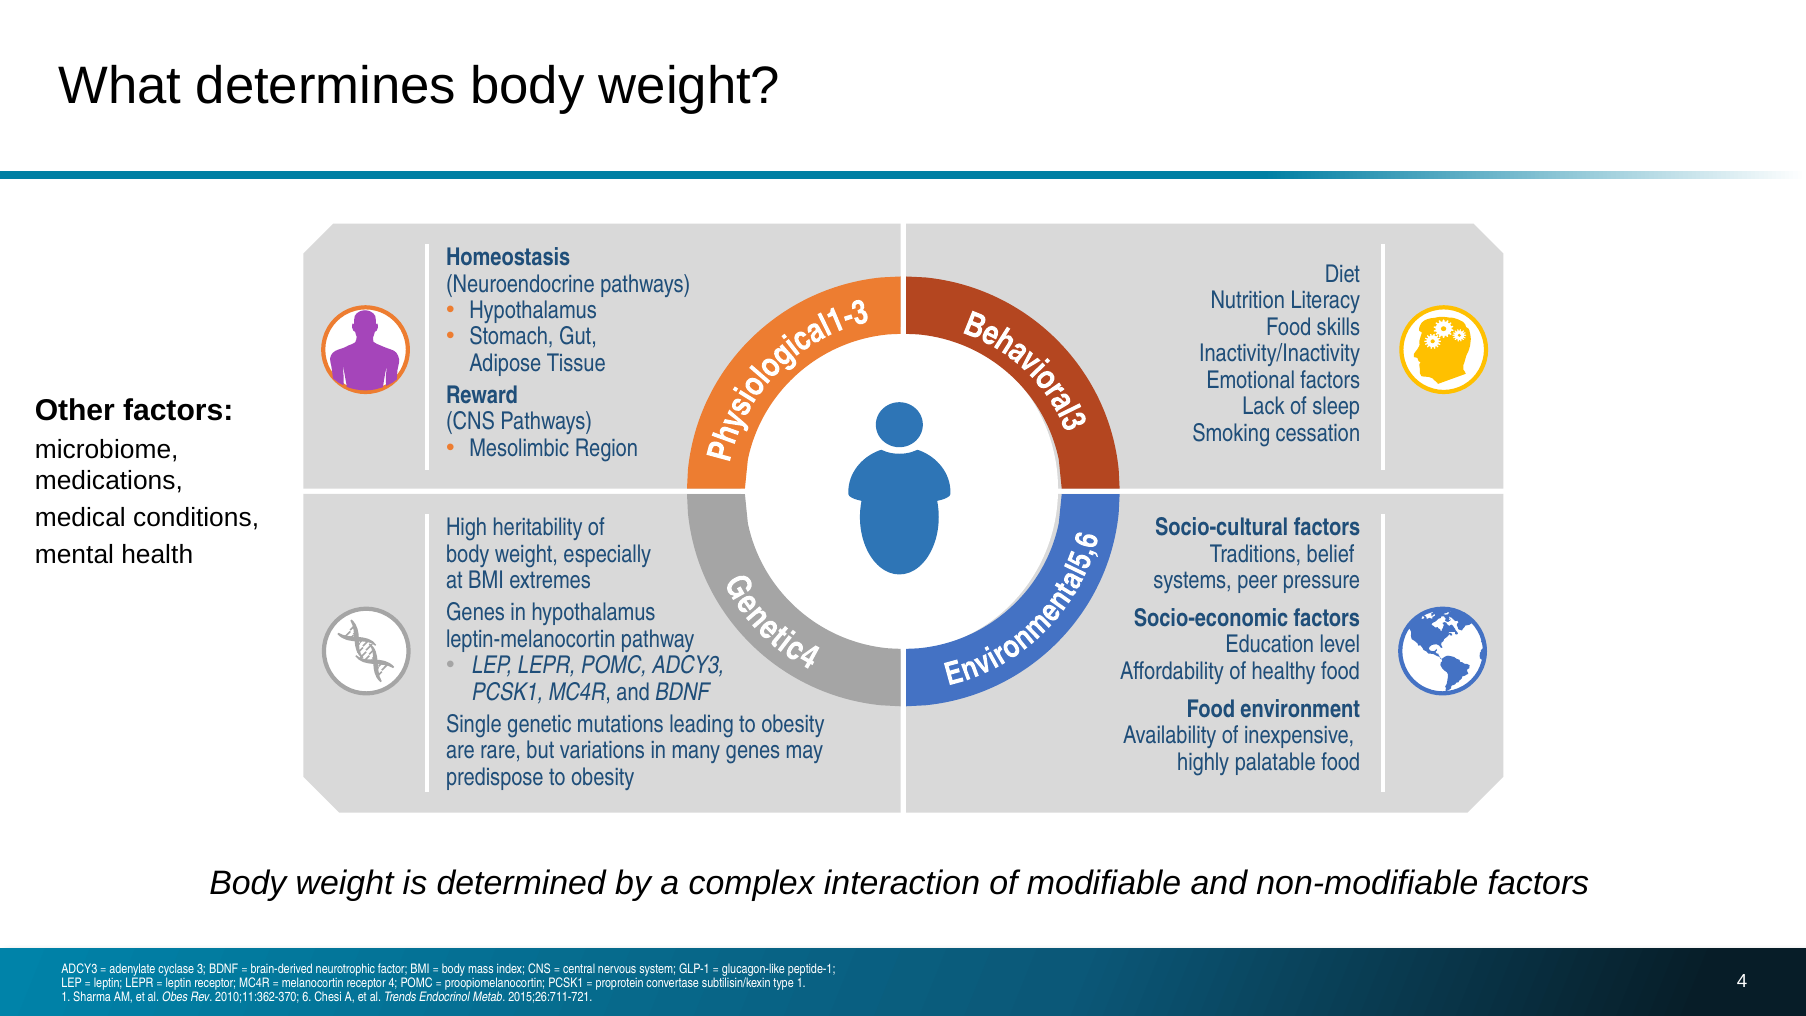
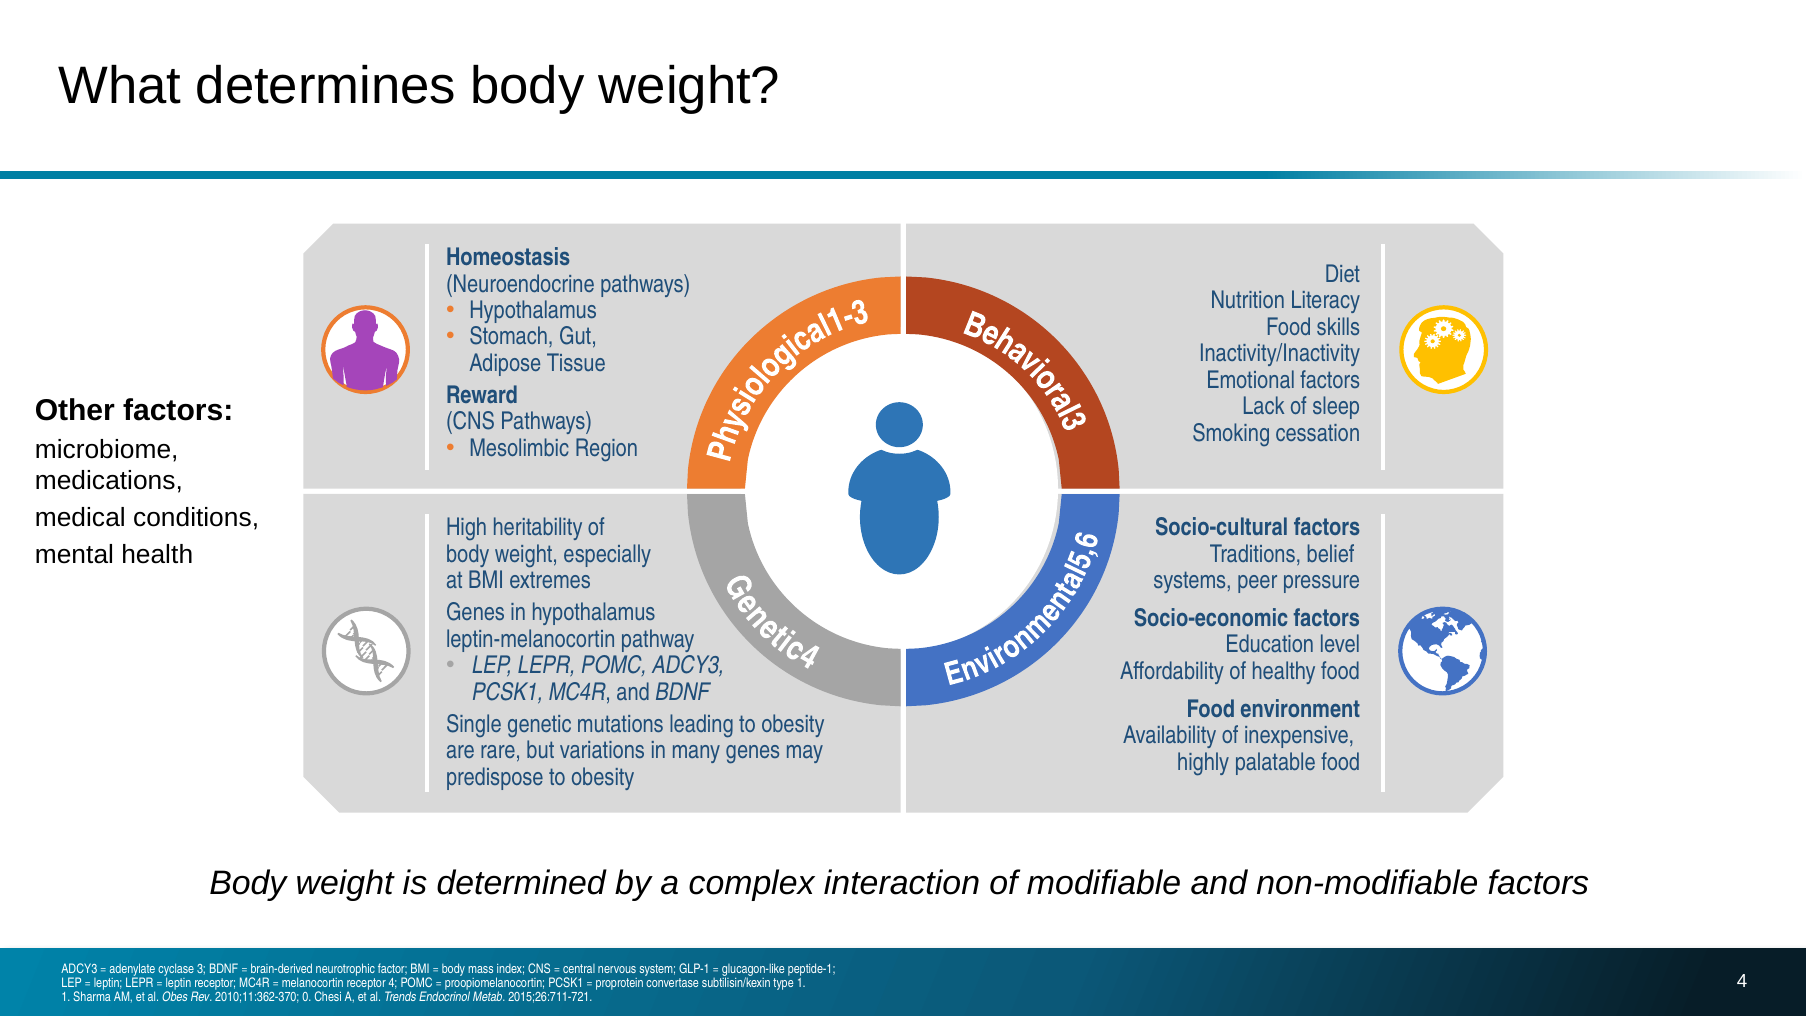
6: 6 -> 0
